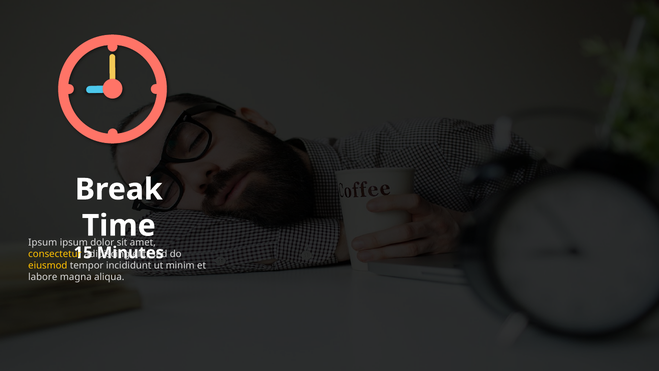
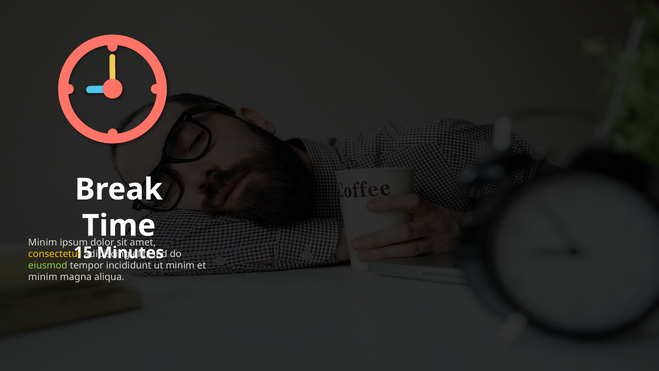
Ipsum at (43, 242): Ipsum -> Minim
eiusmod colour: yellow -> light green
labore at (43, 277): labore -> minim
